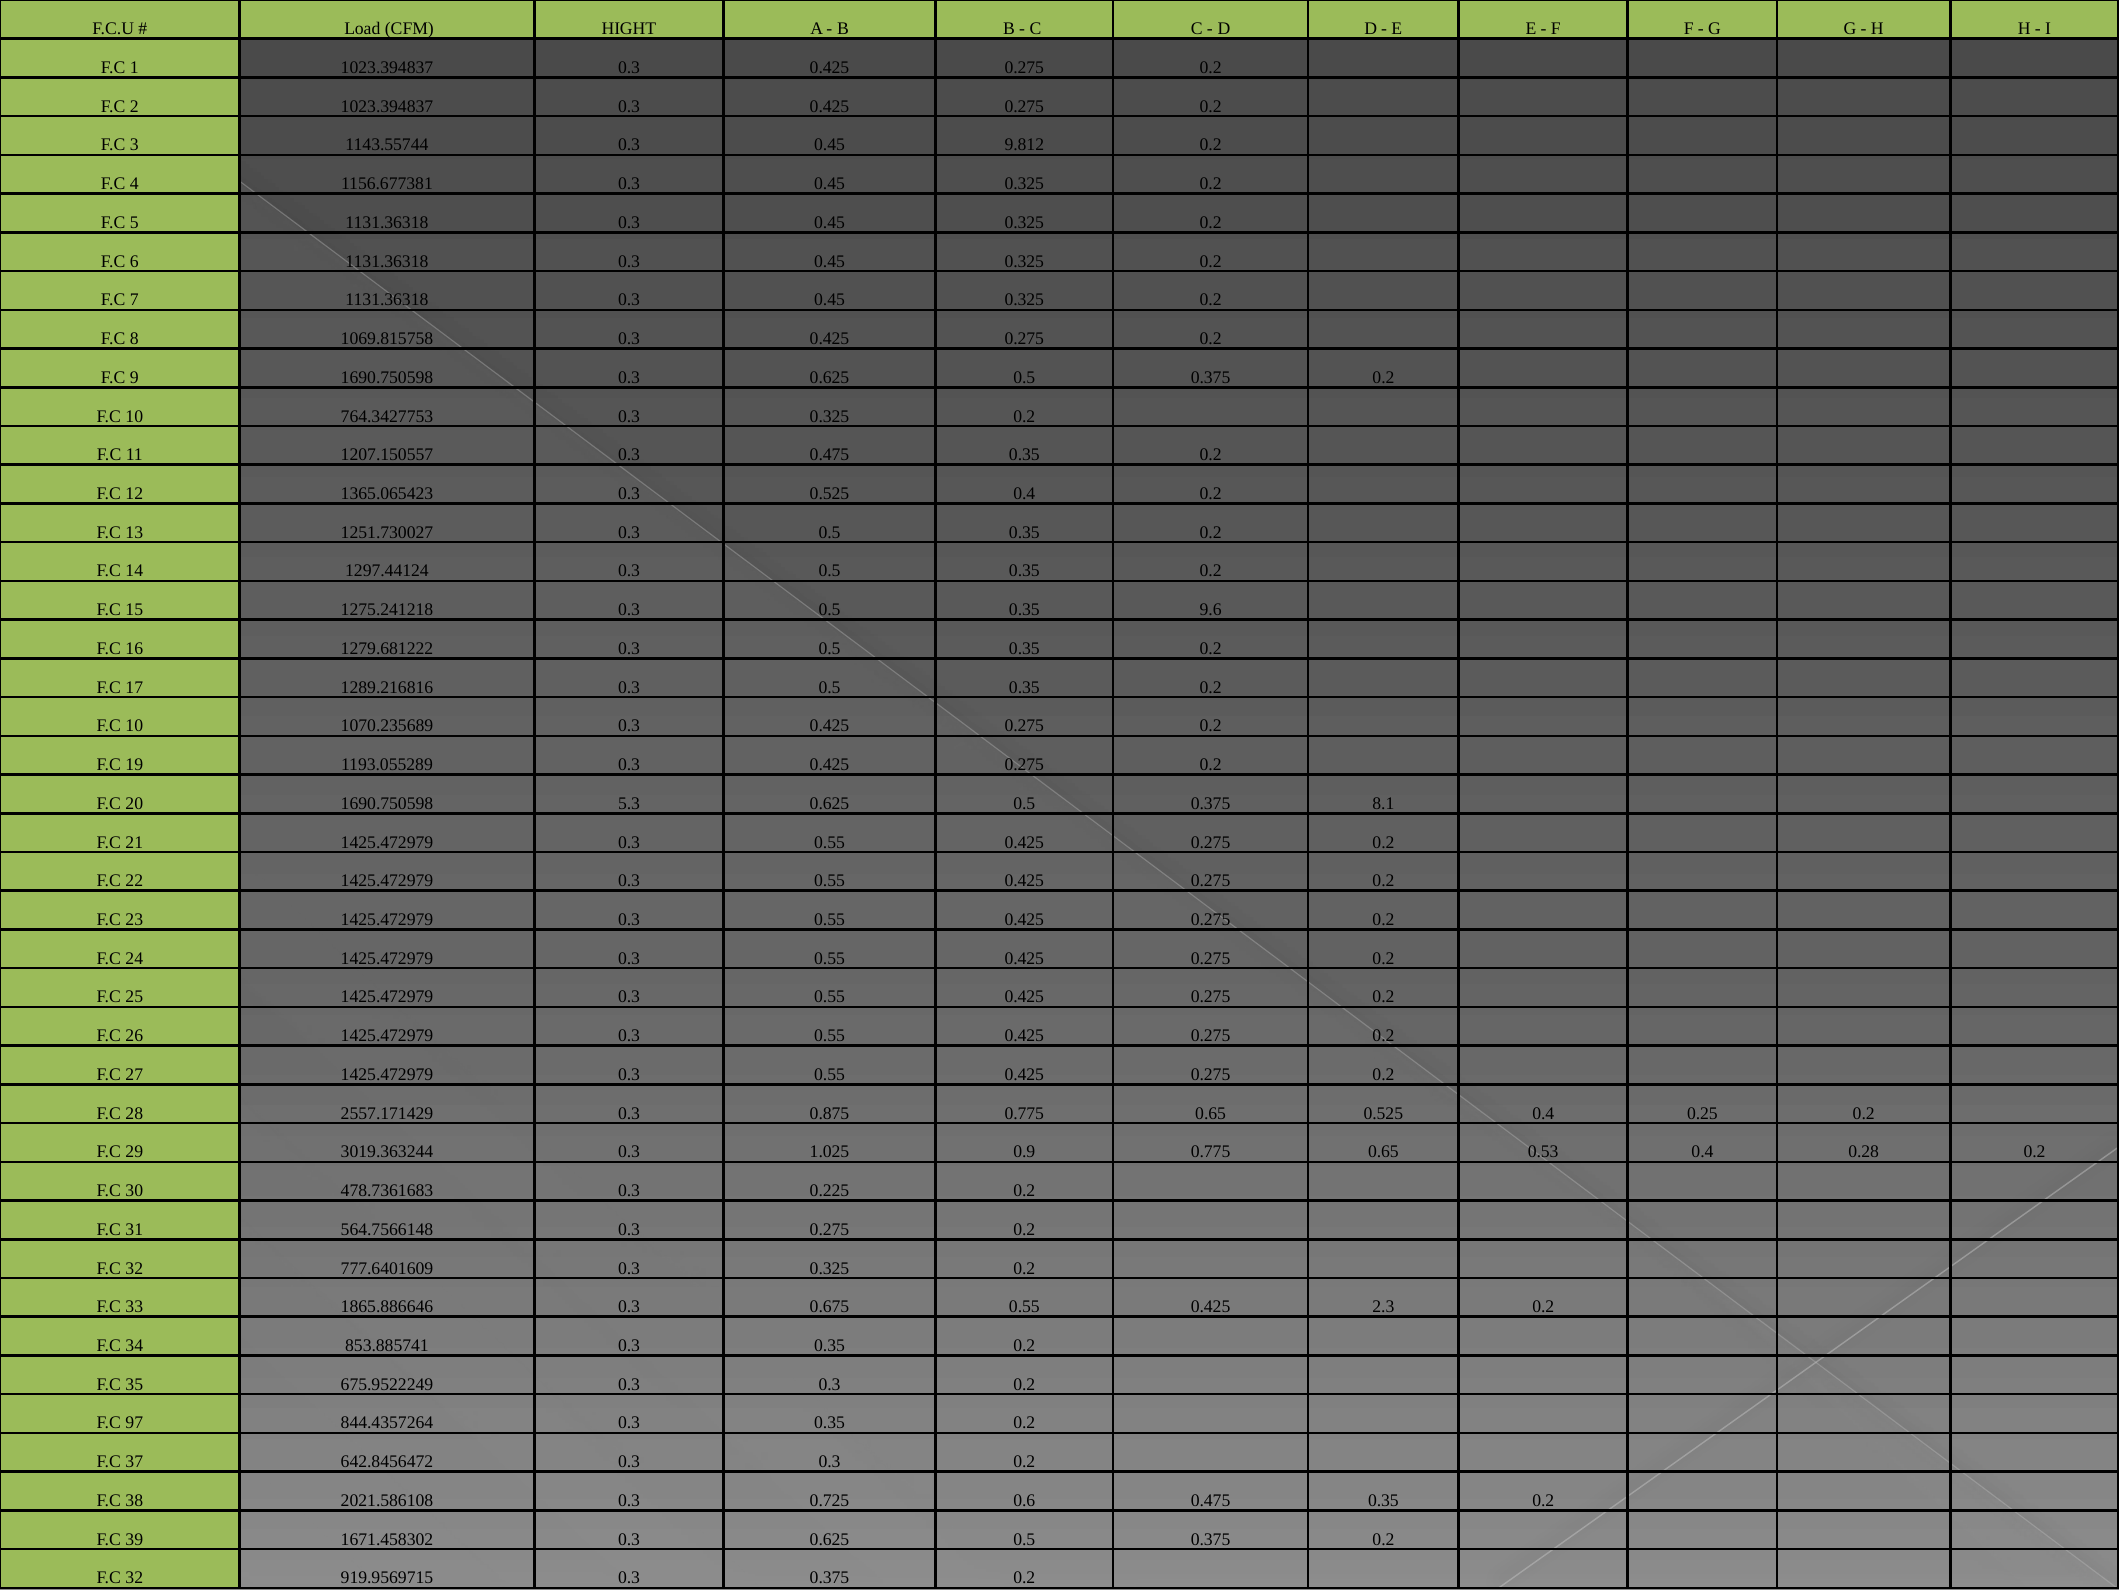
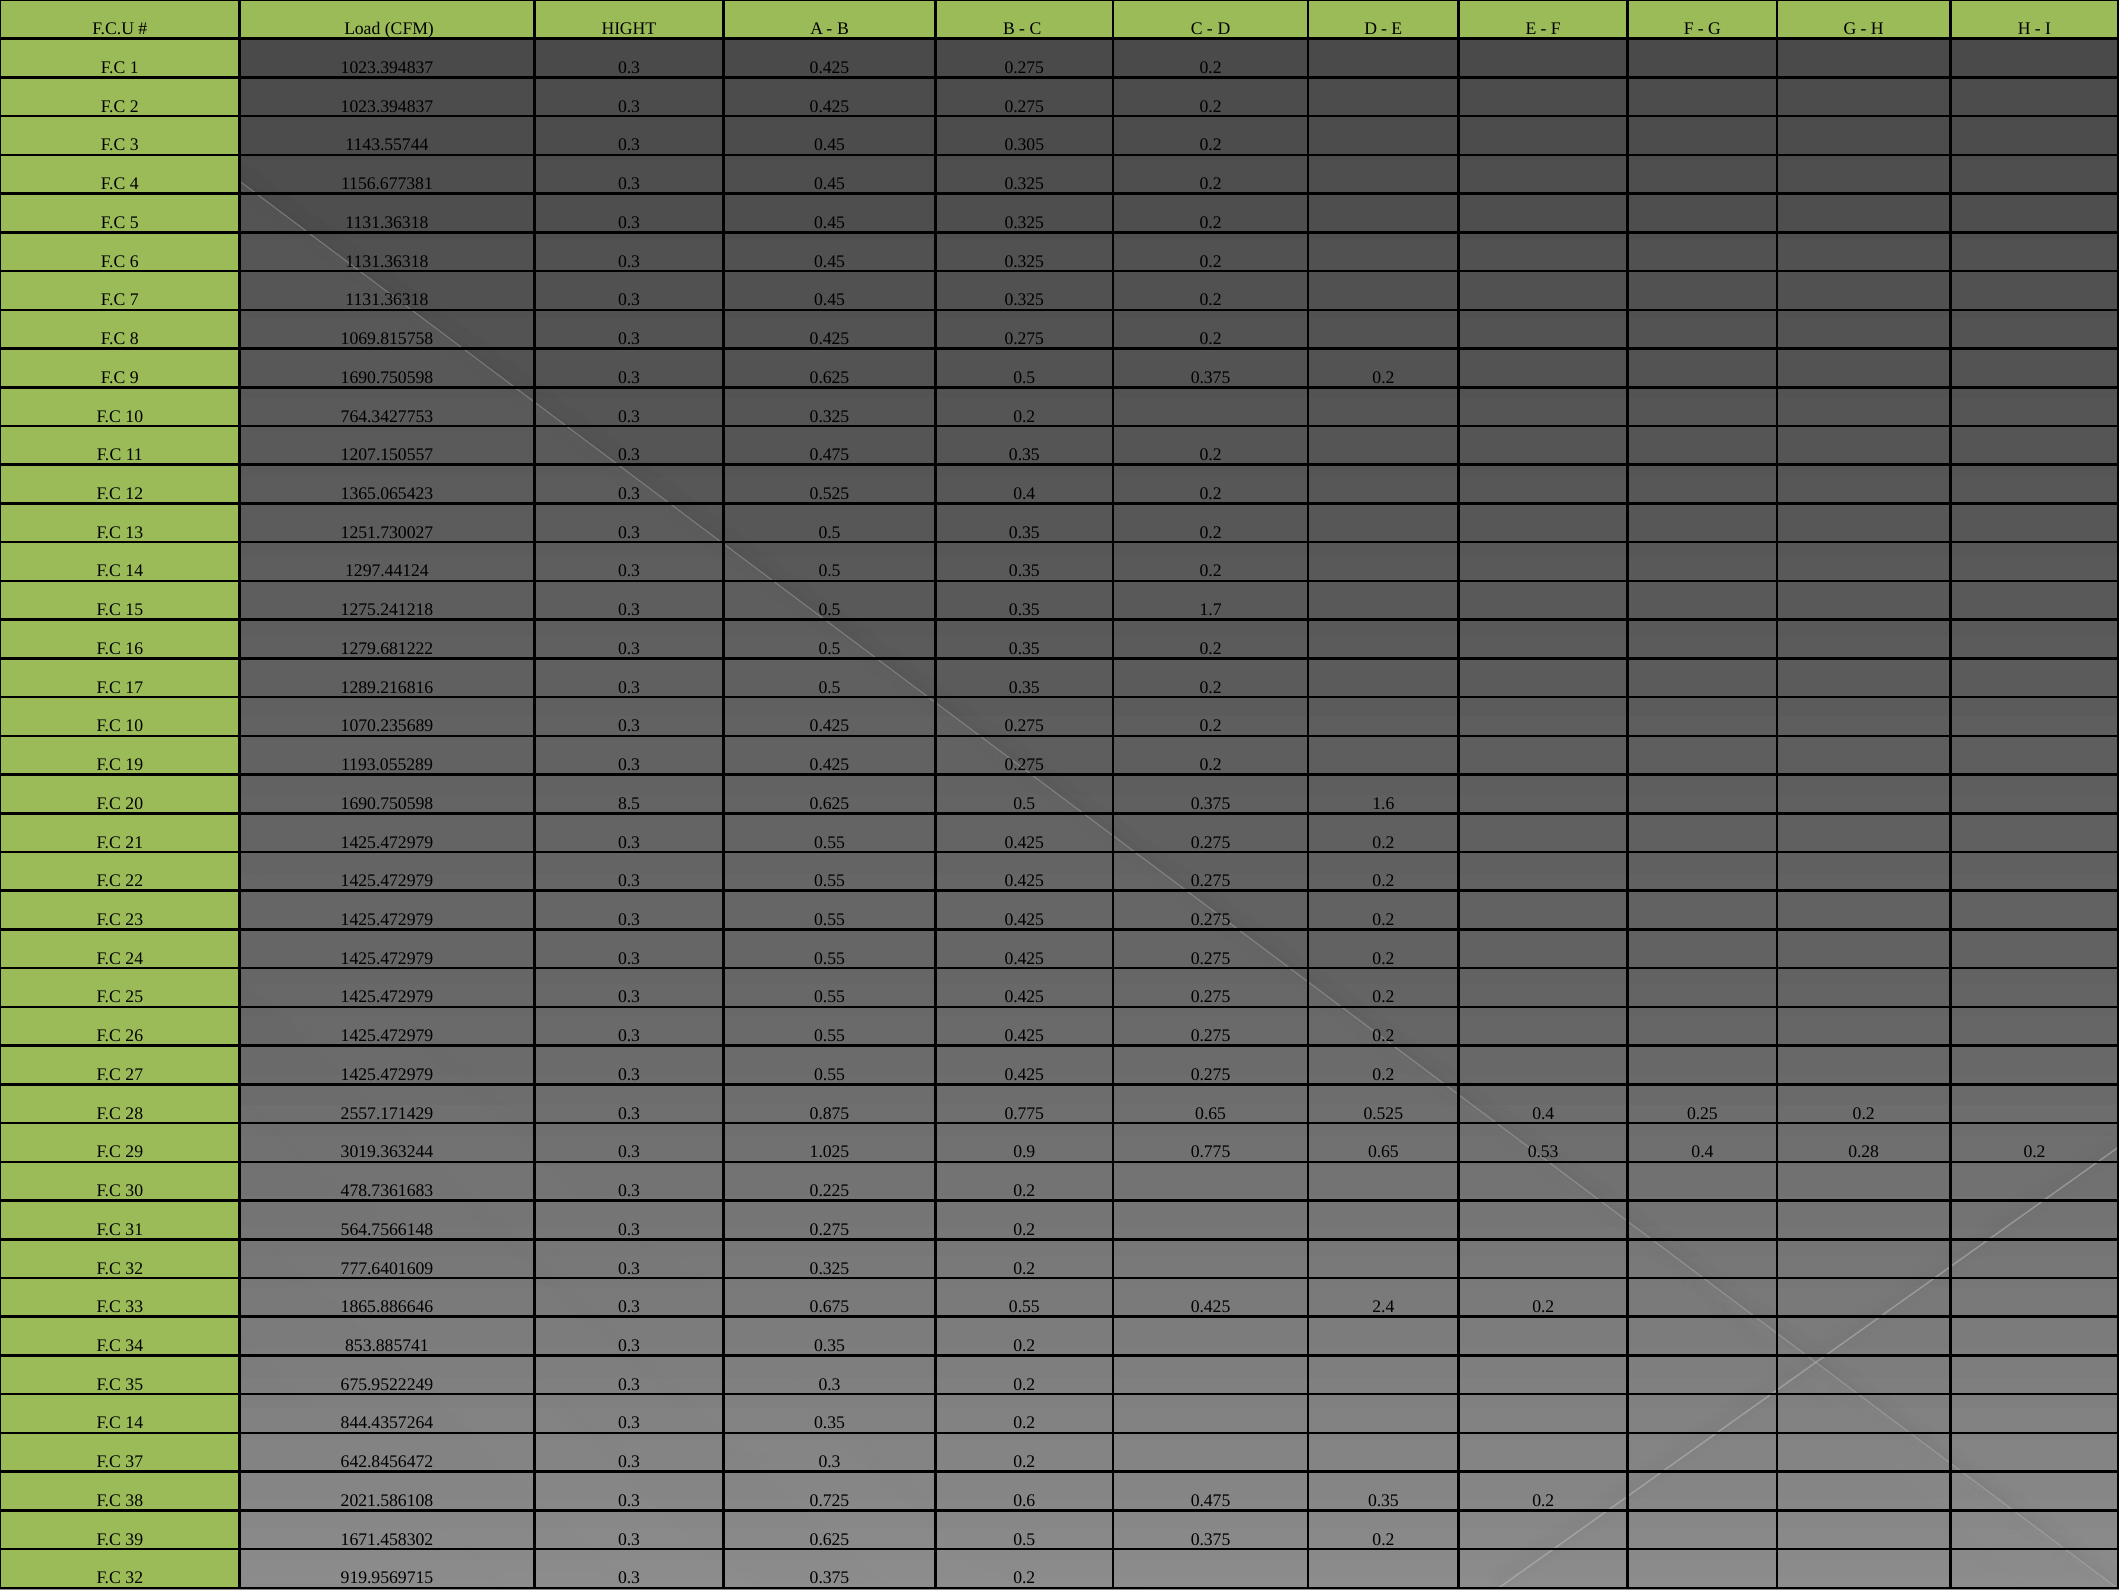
9.812: 9.812 -> 0.305
9.6: 9.6 -> 1.7
5.3: 5.3 -> 8.5
8.1: 8.1 -> 1.6
2.3: 2.3 -> 2.4
97 at (134, 1422): 97 -> 14
